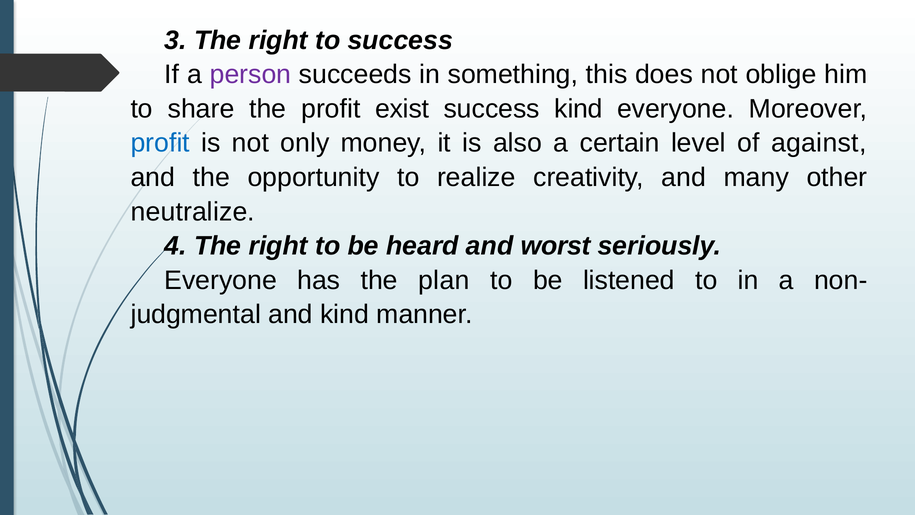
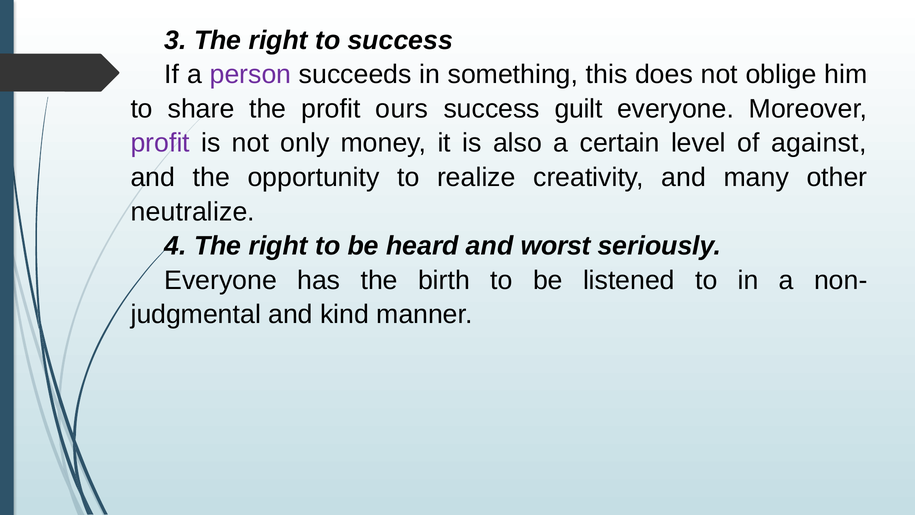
exist: exist -> ours
success kind: kind -> guilt
profit at (160, 143) colour: blue -> purple
plan: plan -> birth
